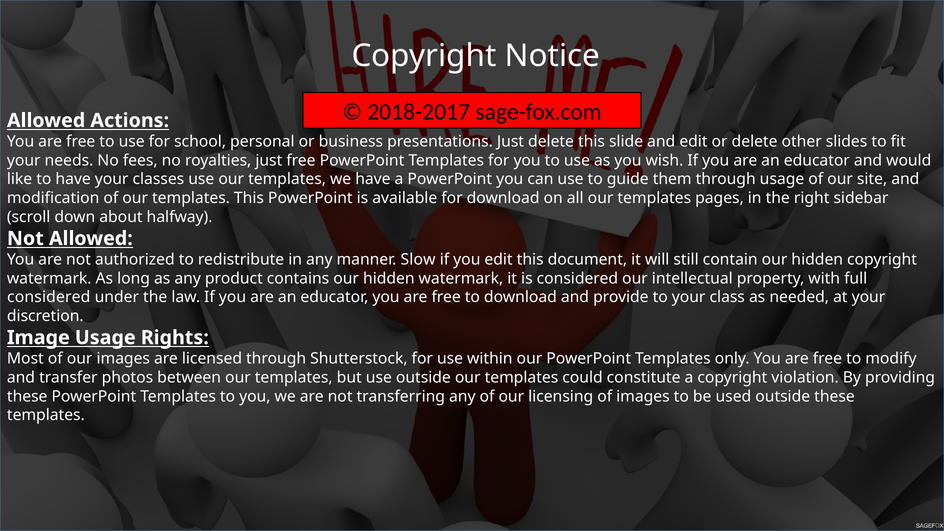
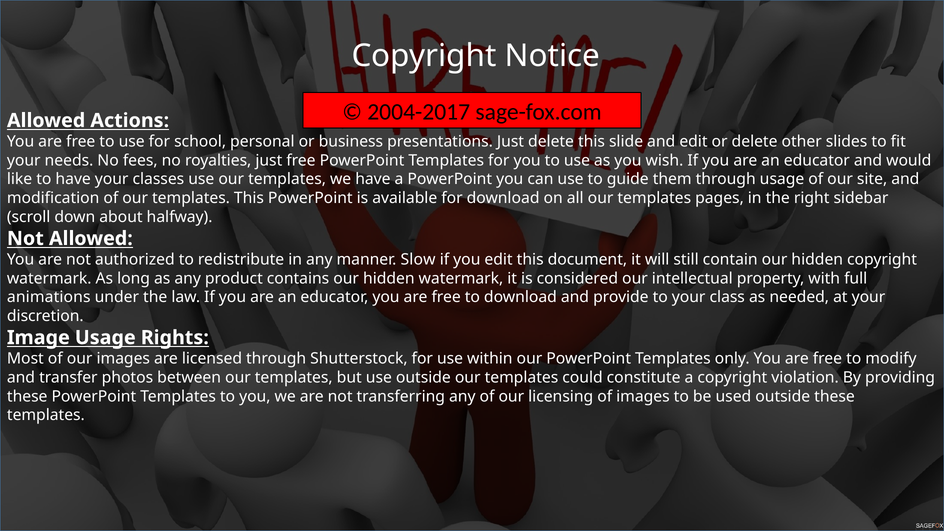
2018-2017: 2018-2017 -> 2004-2017
considered at (49, 297): considered -> animations
